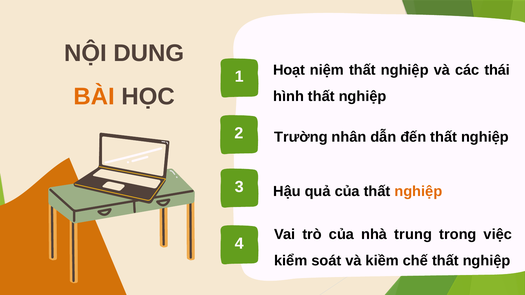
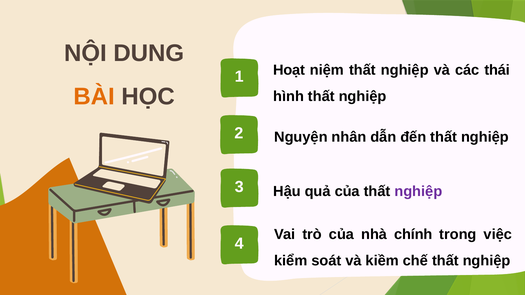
Trường: Trường -> Nguyện
nghiệp at (418, 191) colour: orange -> purple
trung: trung -> chính
